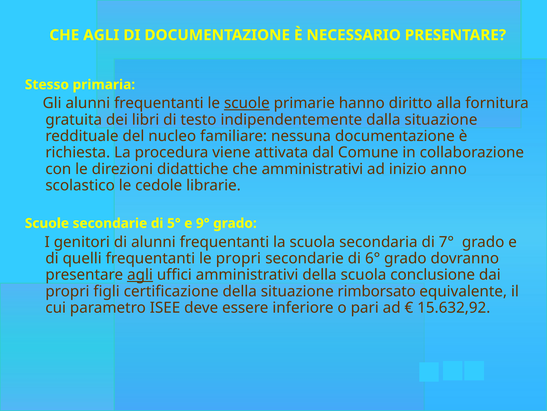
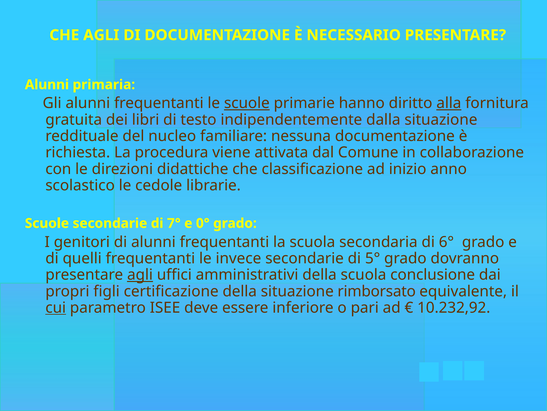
Stesso at (47, 84): Stesso -> Alunni
alla underline: none -> present
che amministrativi: amministrativi -> classificazione
5°: 5° -> 7°
9°: 9° -> 0°
7°: 7° -> 6°
le propri: propri -> invece
6°: 6° -> 5°
cui underline: none -> present
15.632,92: 15.632,92 -> 10.232,92
